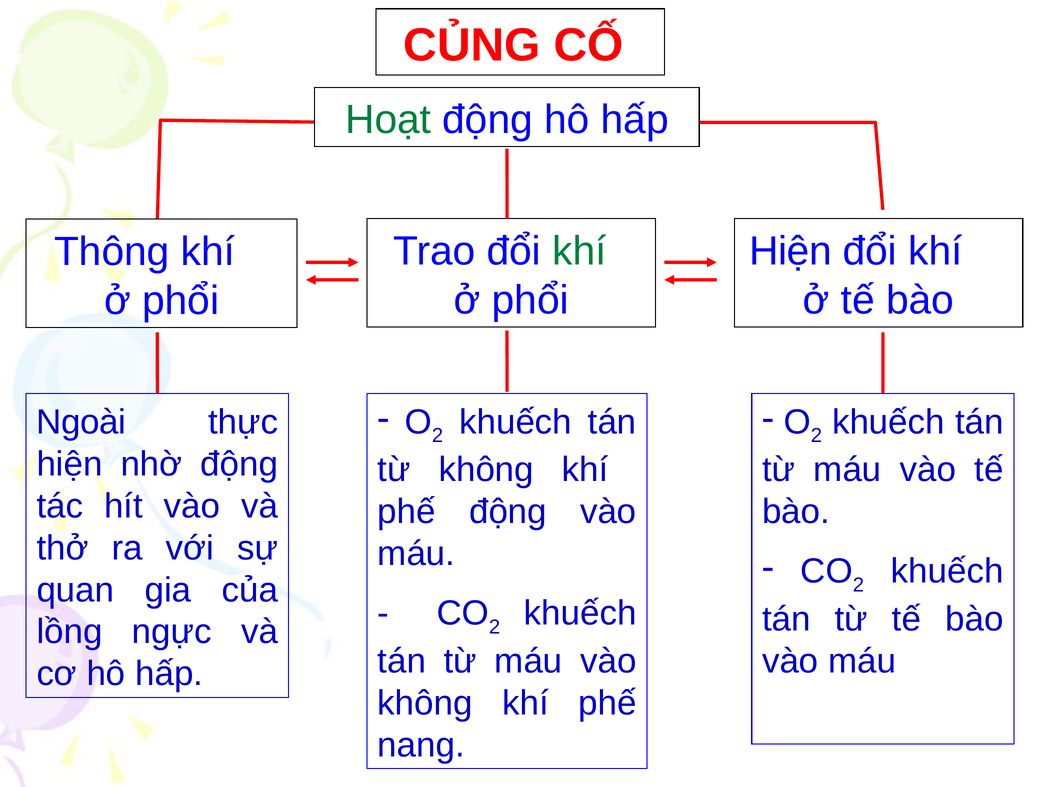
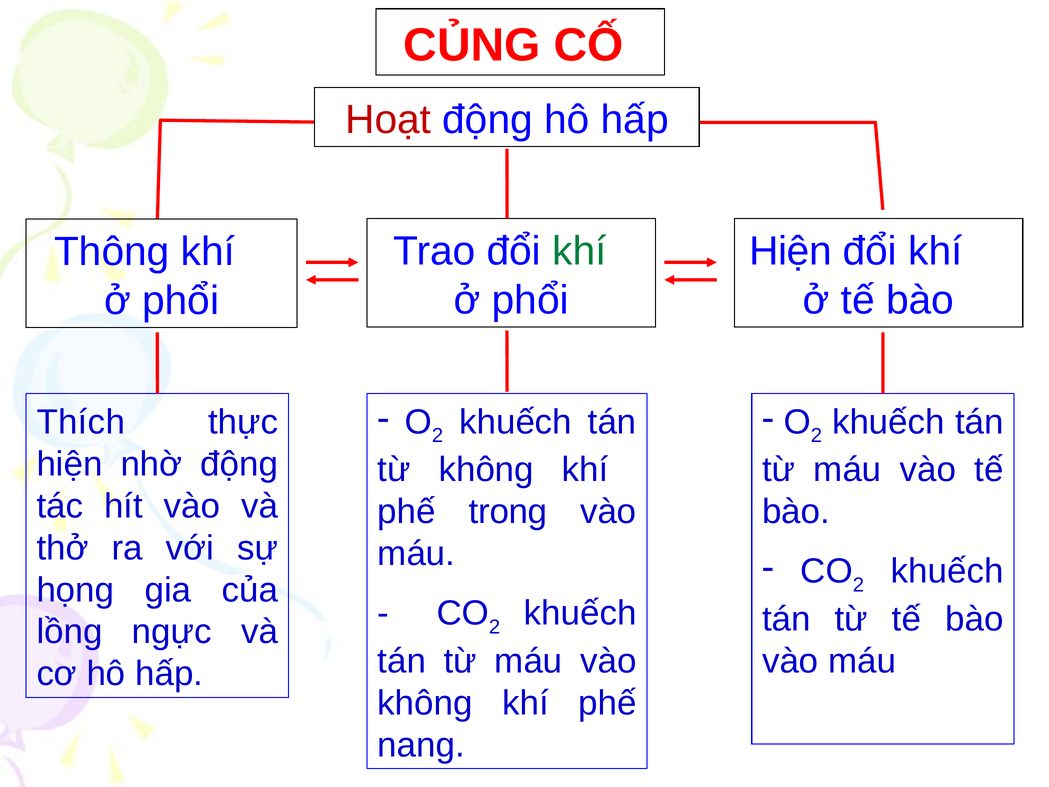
Hoạt colour: green -> red
Ngoài: Ngoài -> Thích
phế động: động -> trong
quan: quan -> họng
